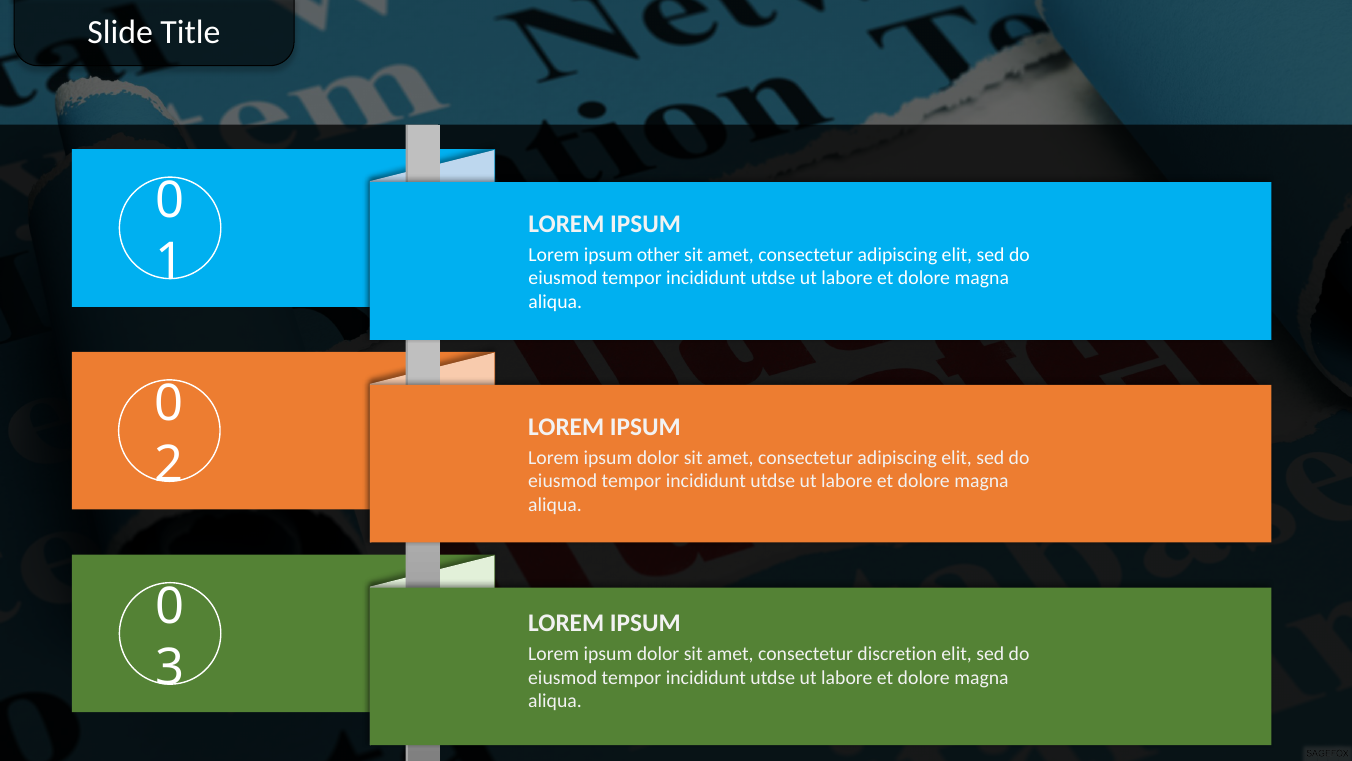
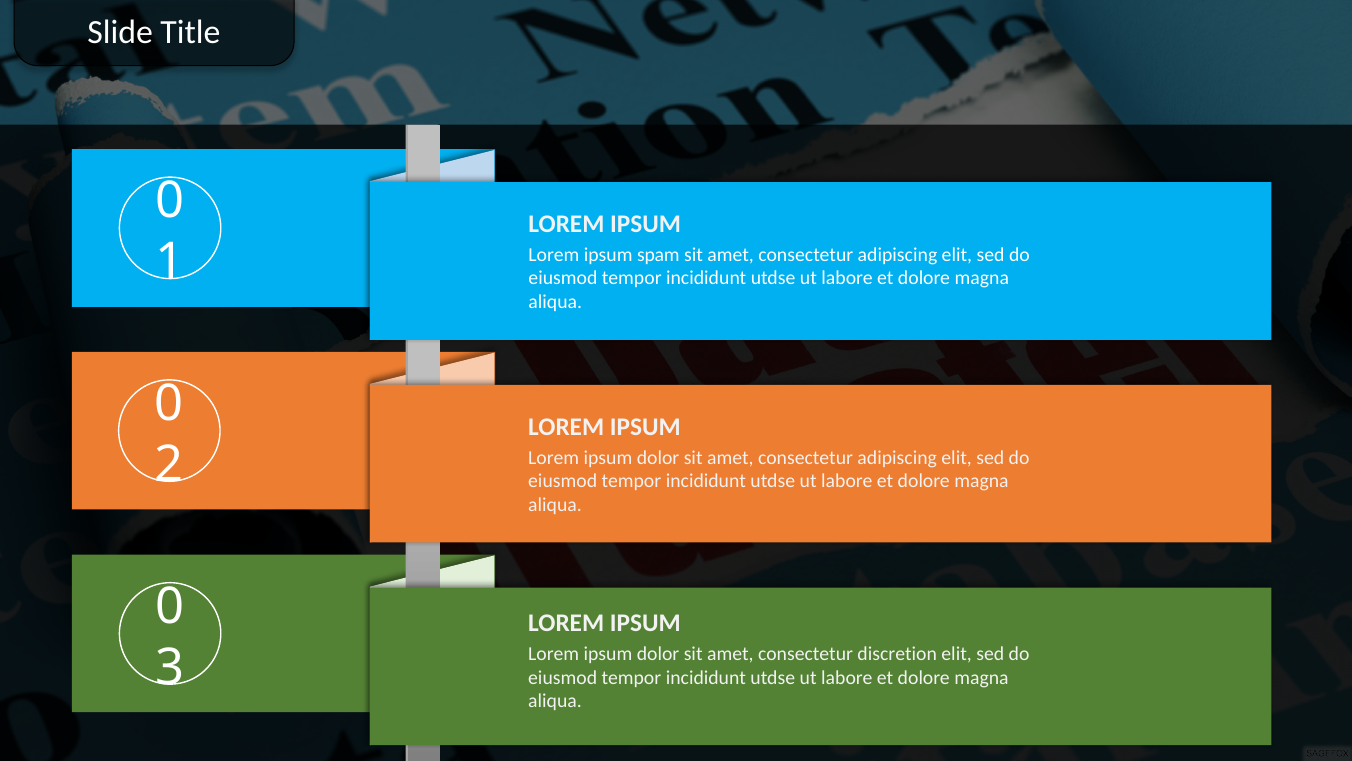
other: other -> spam
